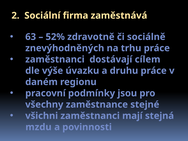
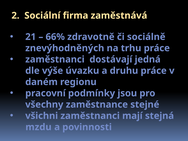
63: 63 -> 21
52%: 52% -> 66%
cílem: cílem -> jedná
